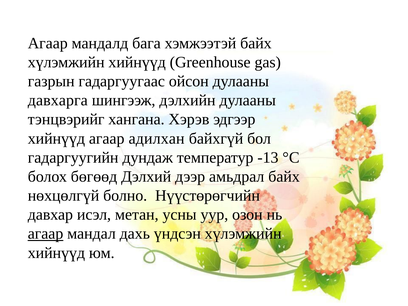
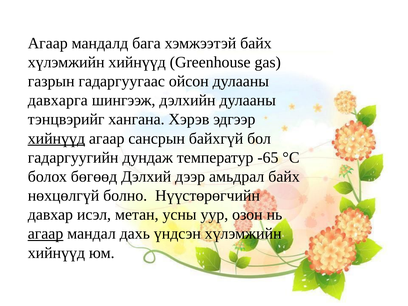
хийнүүд at (56, 138) underline: none -> present
адилхан: адилхан -> сансрын
-13: -13 -> -65
